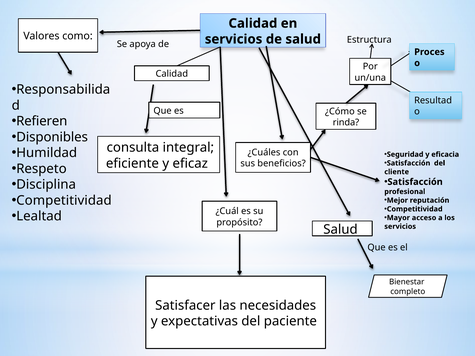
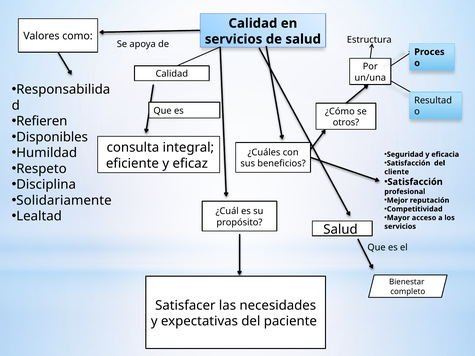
rinda: rinda -> otros
Competitividad at (64, 201): Competitividad -> Solidariamente
